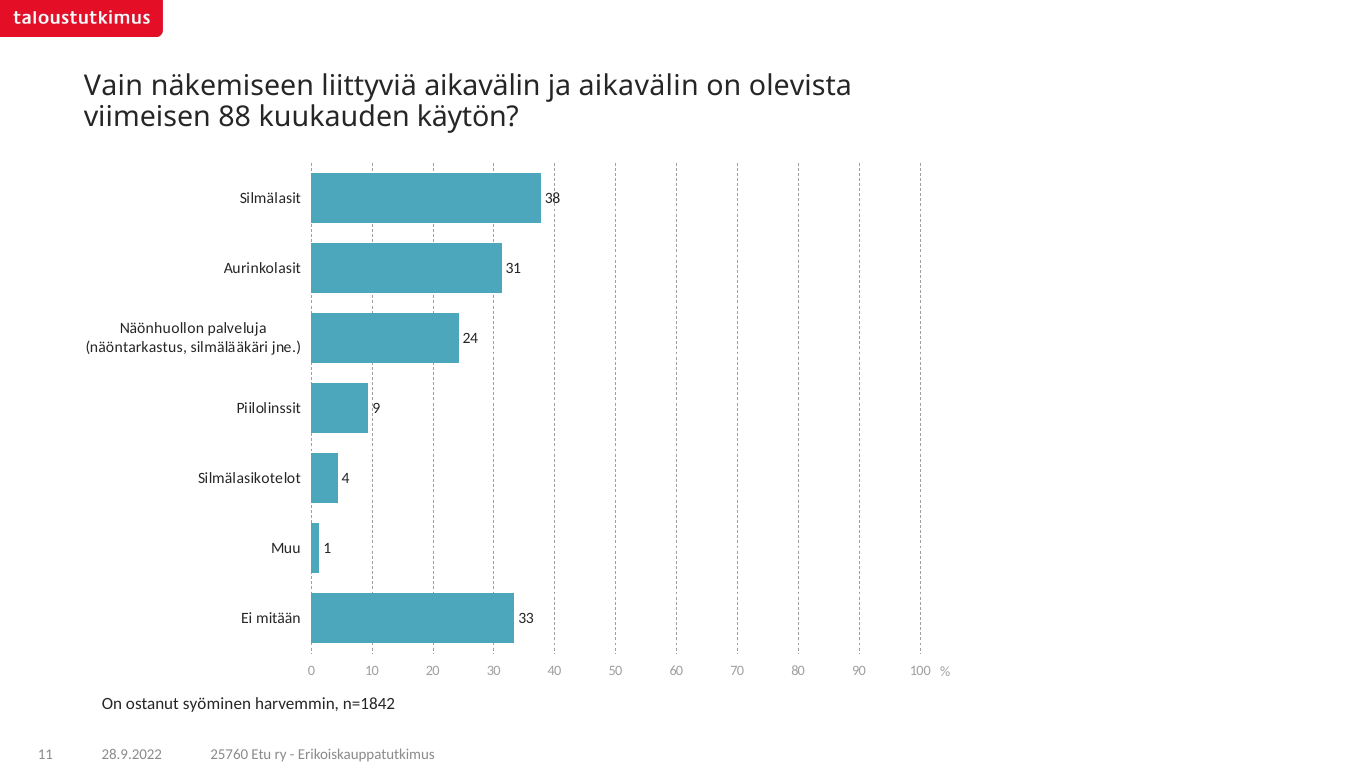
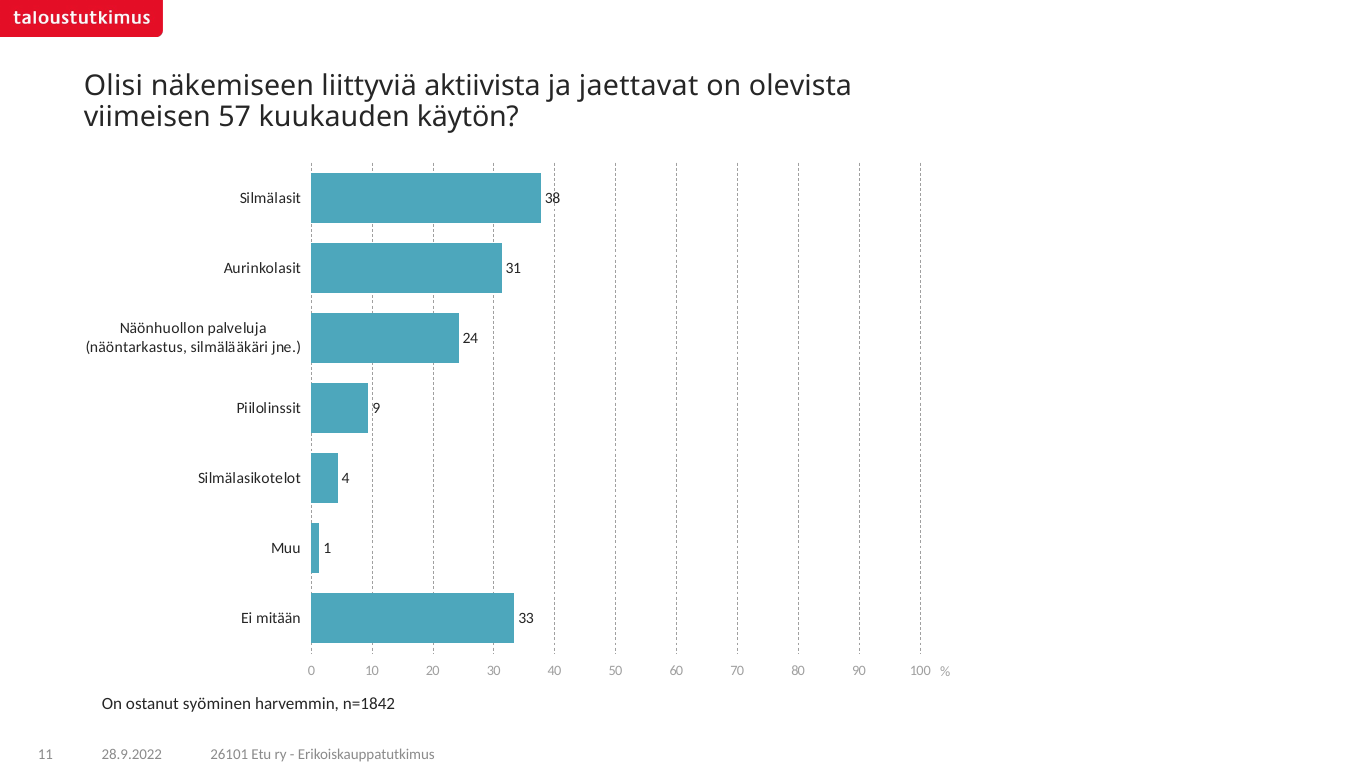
Vain: Vain -> Olisi
liittyviä aikavälin: aikavälin -> aktiivista
ja aikavälin: aikavälin -> jaettavat
88: 88 -> 57
25760: 25760 -> 26101
